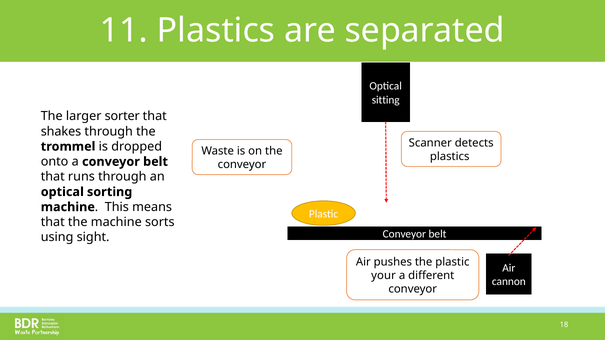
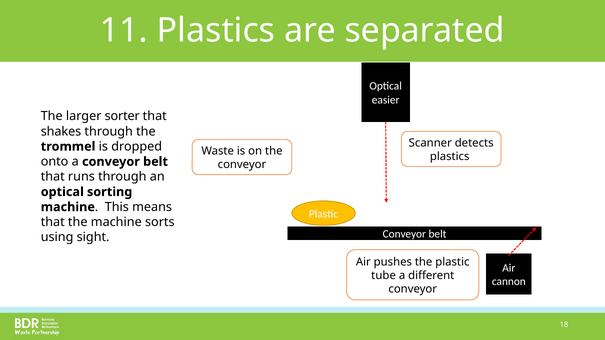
sitting: sitting -> easier
your: your -> tube
